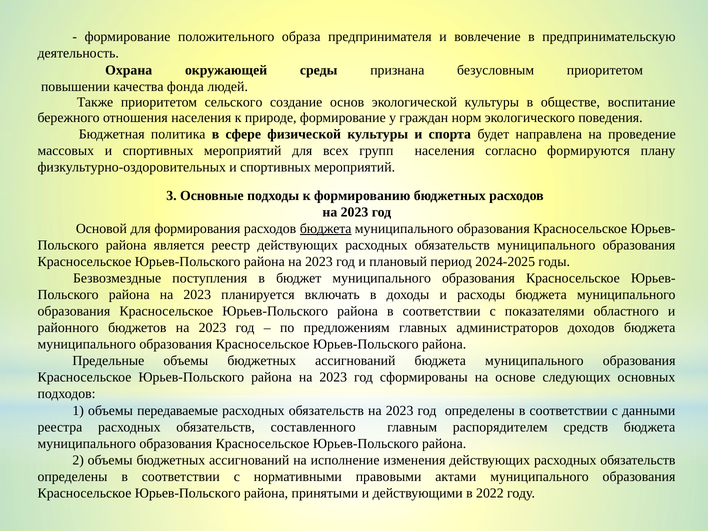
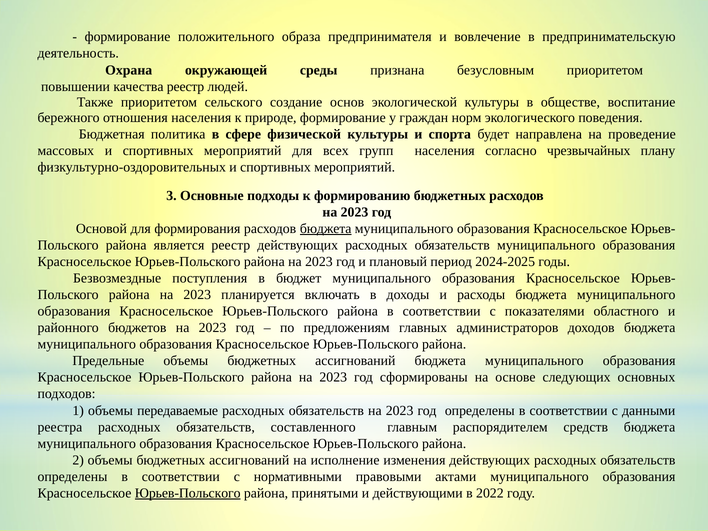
качества фонда: фонда -> реестр
формируются: формируются -> чрезвычайных
Юрьев-Польского at (188, 493) underline: none -> present
